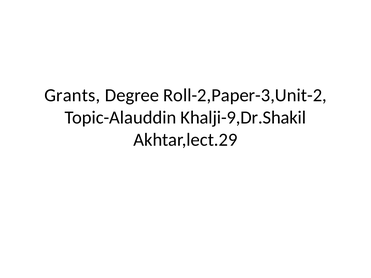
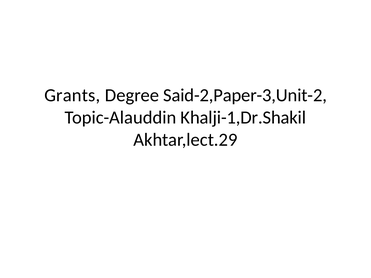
Roll-2,Paper-3,Unit-2: Roll-2,Paper-3,Unit-2 -> Said-2,Paper-3,Unit-2
Khalji-9,Dr.Shakil: Khalji-9,Dr.Shakil -> Khalji-1,Dr.Shakil
